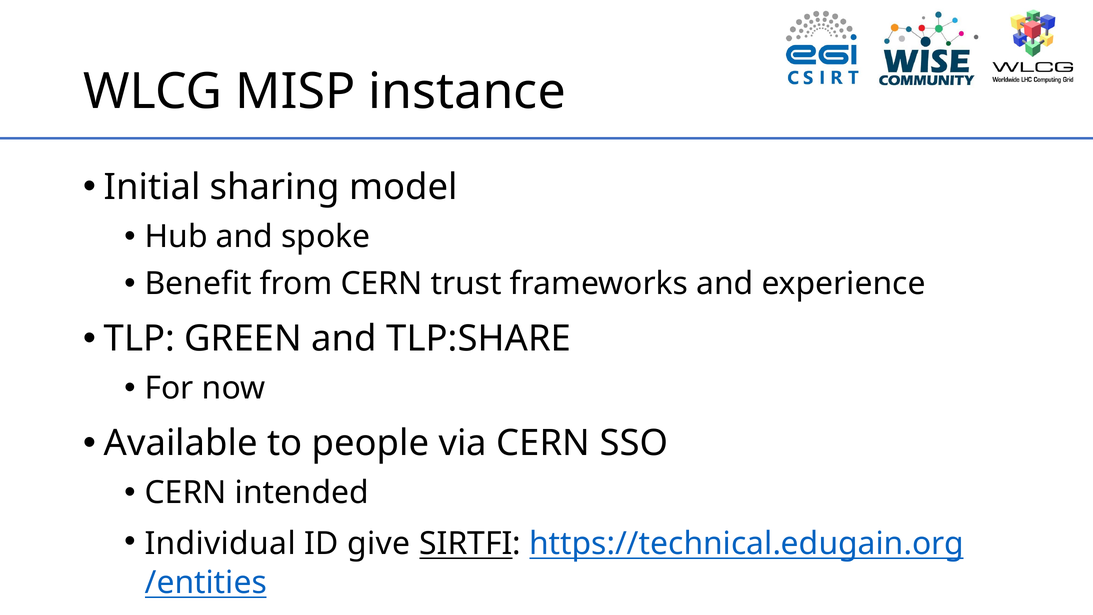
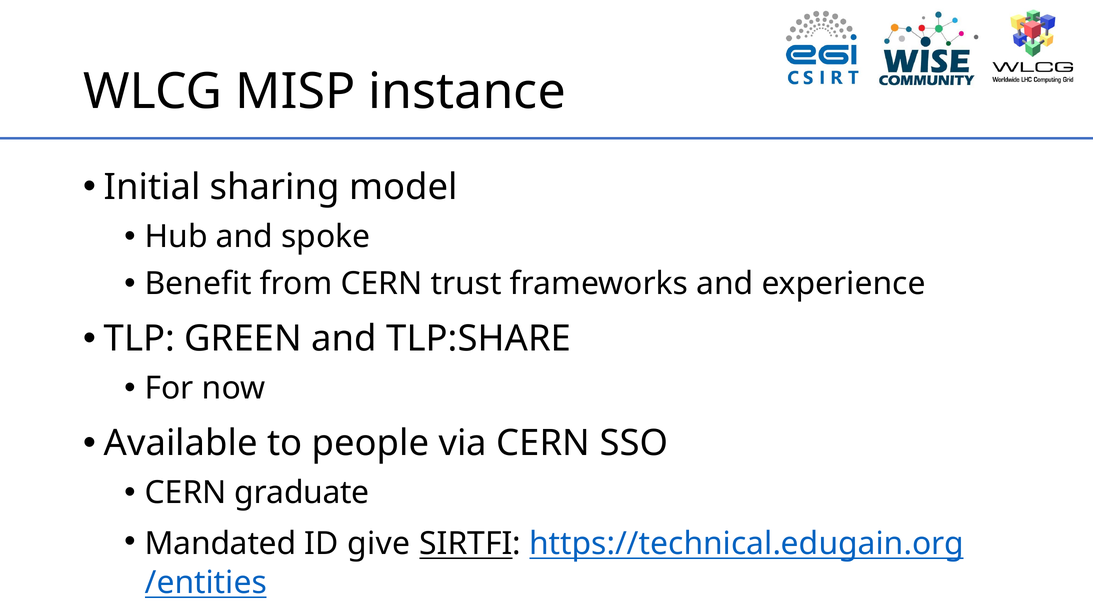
intended: intended -> graduate
Individual: Individual -> Mandated
